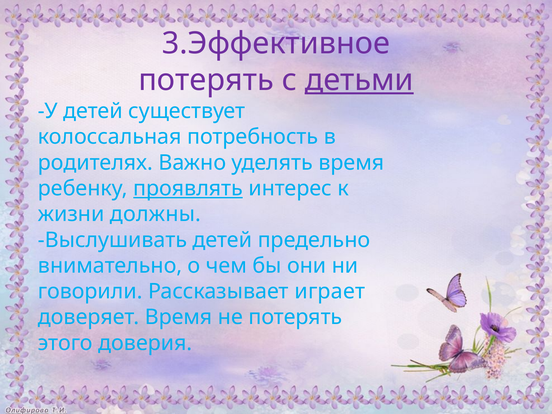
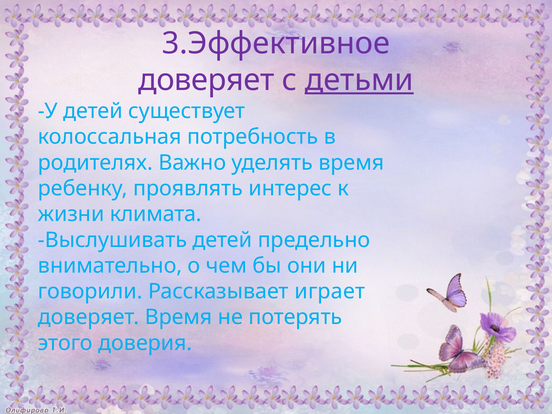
потерять at (206, 80): потерять -> доверяет
проявлять underline: present -> none
должны: должны -> климата
